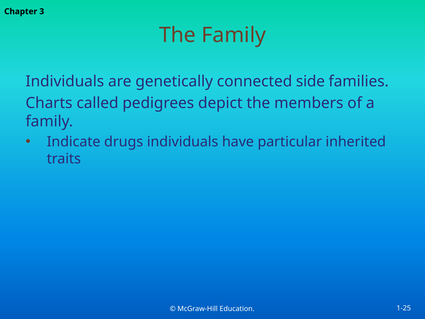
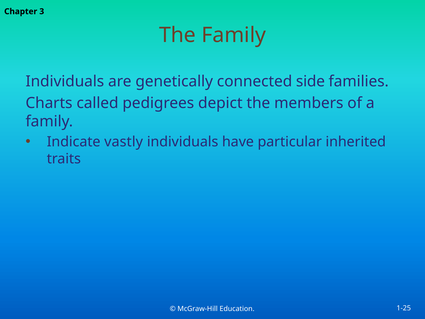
drugs: drugs -> vastly
